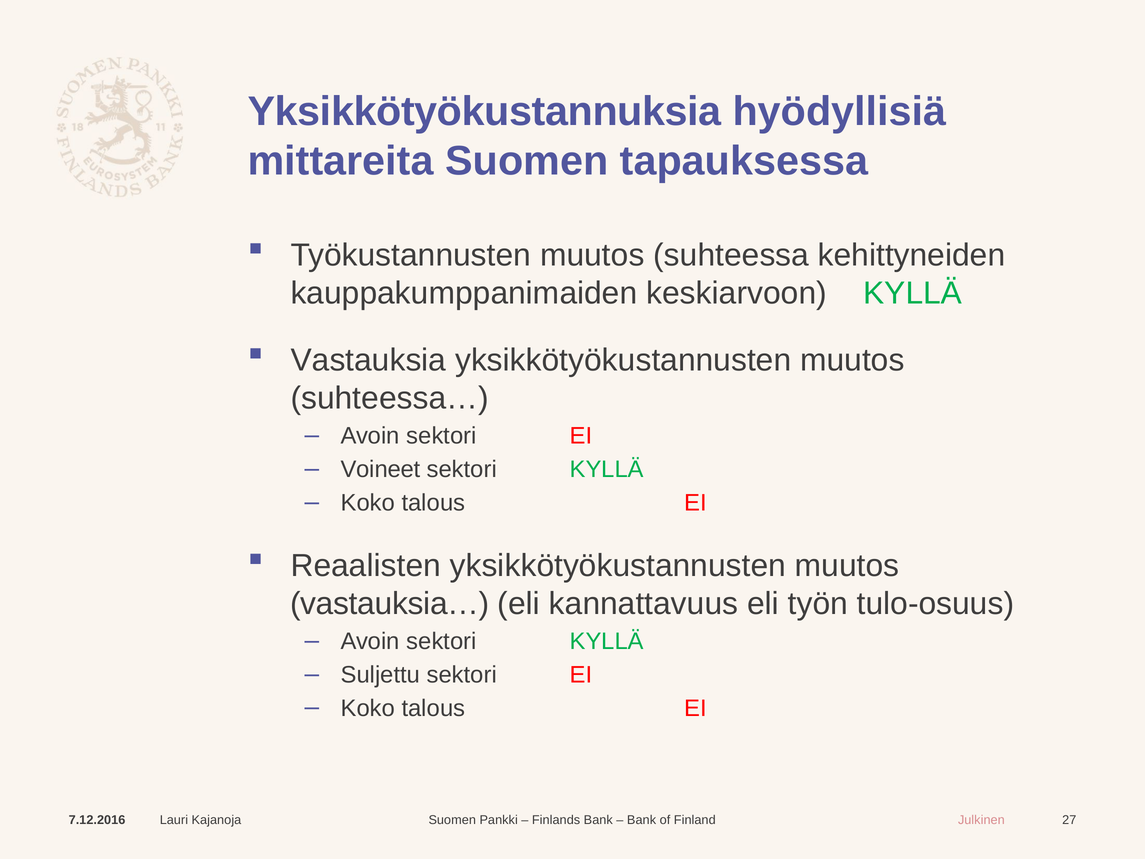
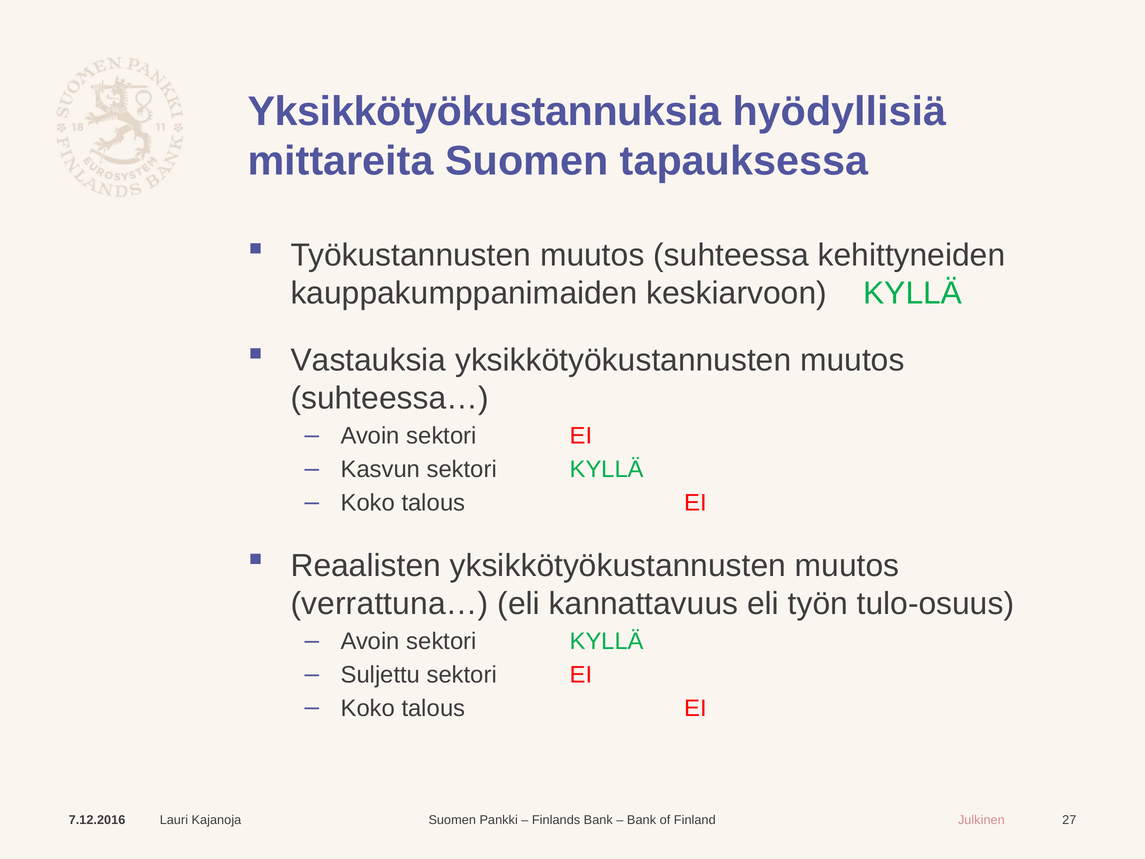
Voineet: Voineet -> Kasvun
vastauksia…: vastauksia… -> verrattuna…
